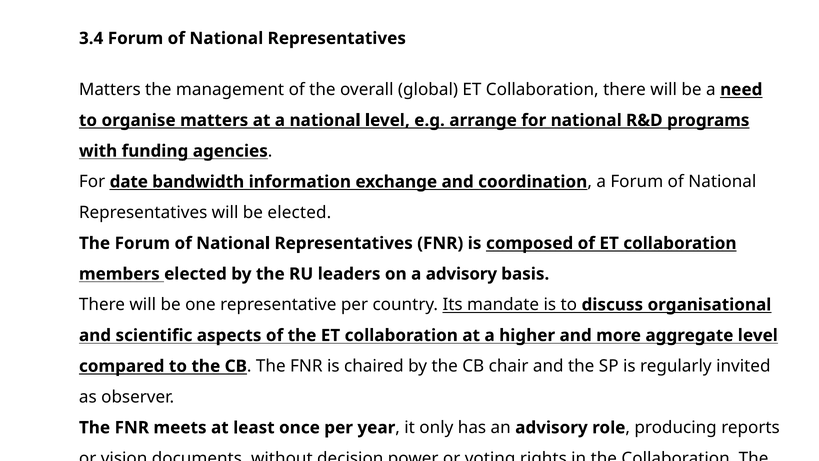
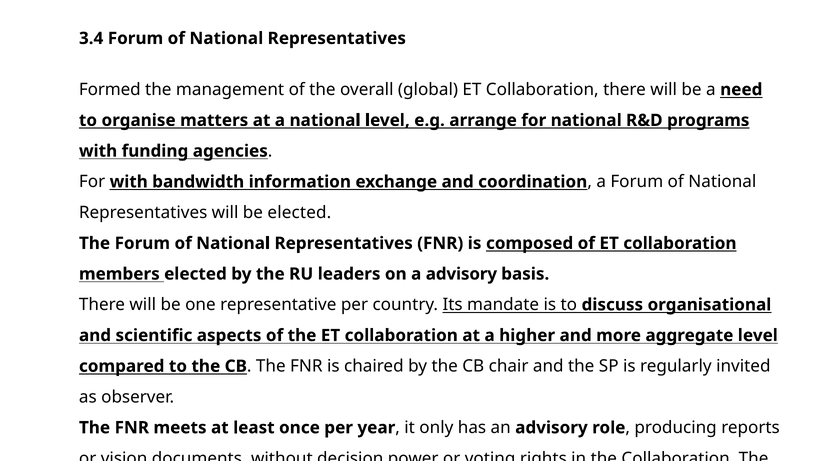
Matters at (110, 90): Matters -> Formed
For date: date -> with
